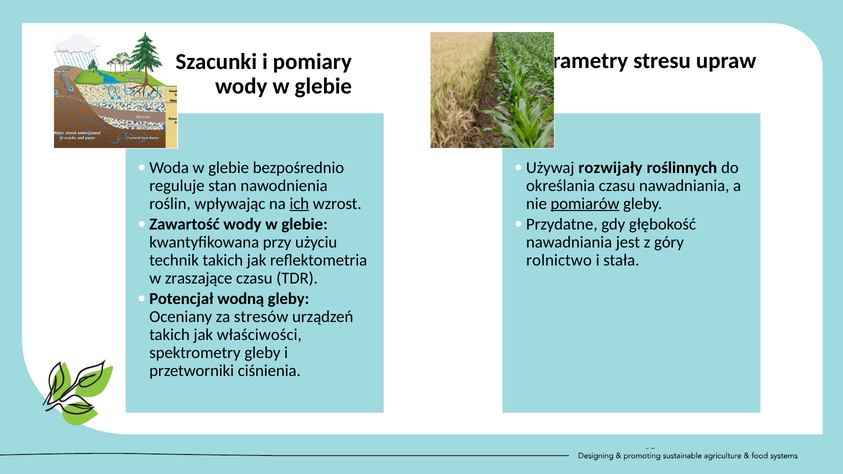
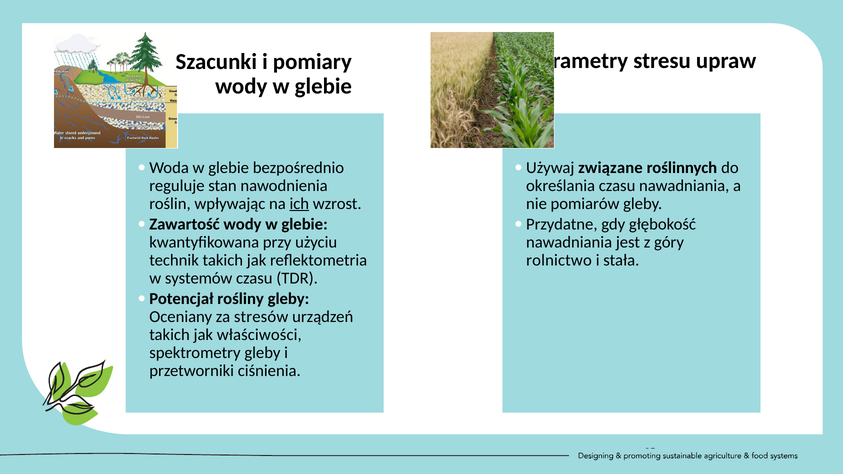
rozwijały: rozwijały -> związane
pomiarów underline: present -> none
zraszające: zraszające -> systemów
wodną: wodną -> rośliny
